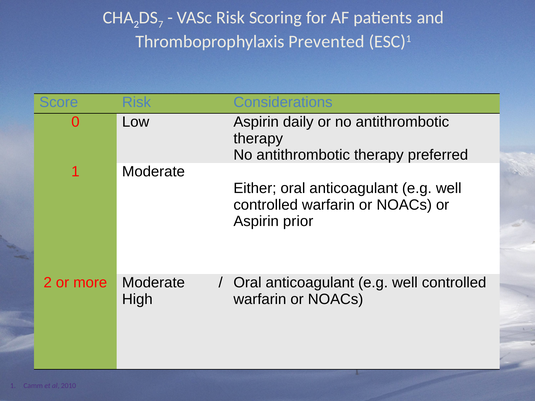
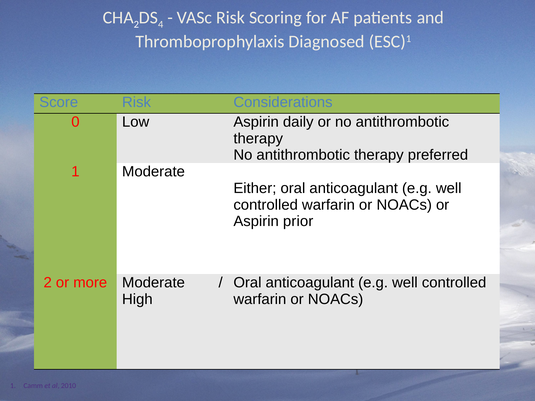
7: 7 -> 4
Prevented: Prevented -> Diagnosed
